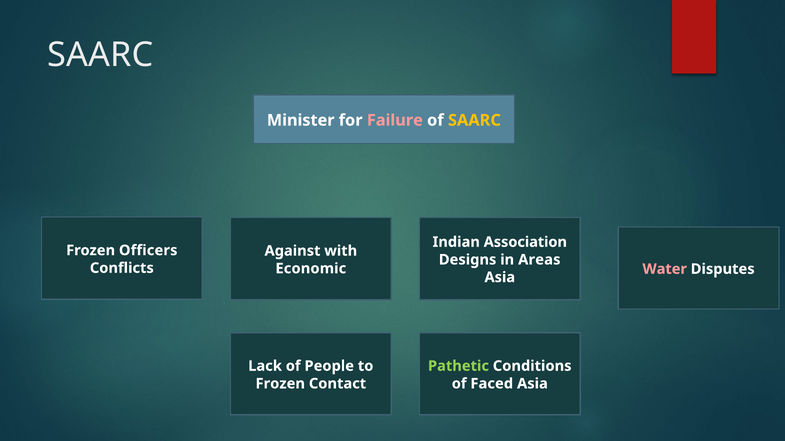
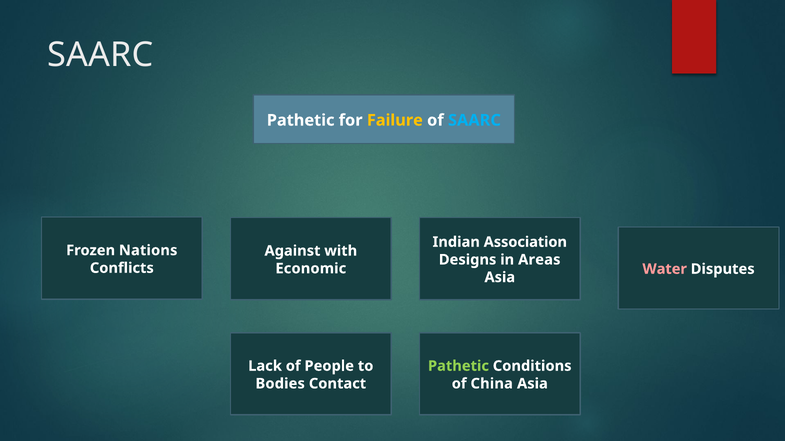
Minister at (301, 120): Minister -> Pathetic
Failure colour: pink -> yellow
SAARC at (474, 120) colour: yellow -> light blue
Officers: Officers -> Nations
Frozen at (280, 384): Frozen -> Bodies
Faced: Faced -> China
